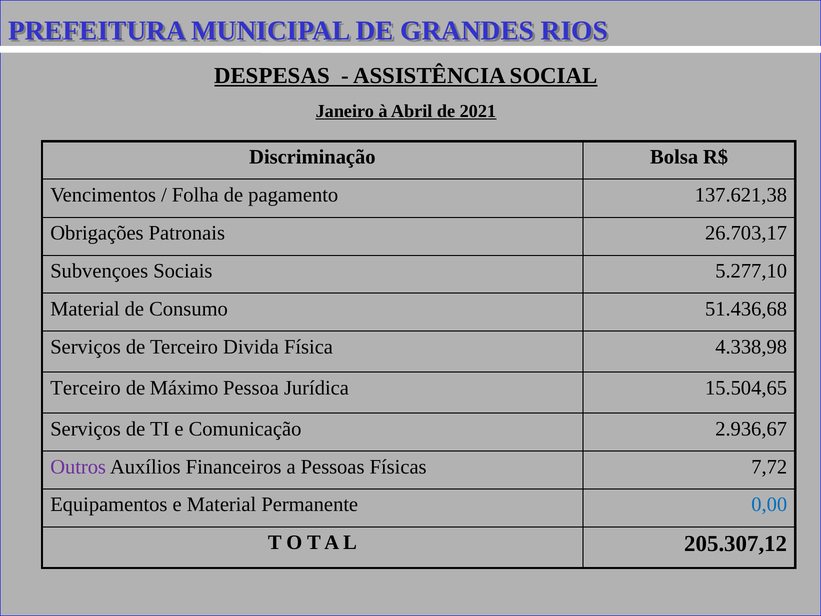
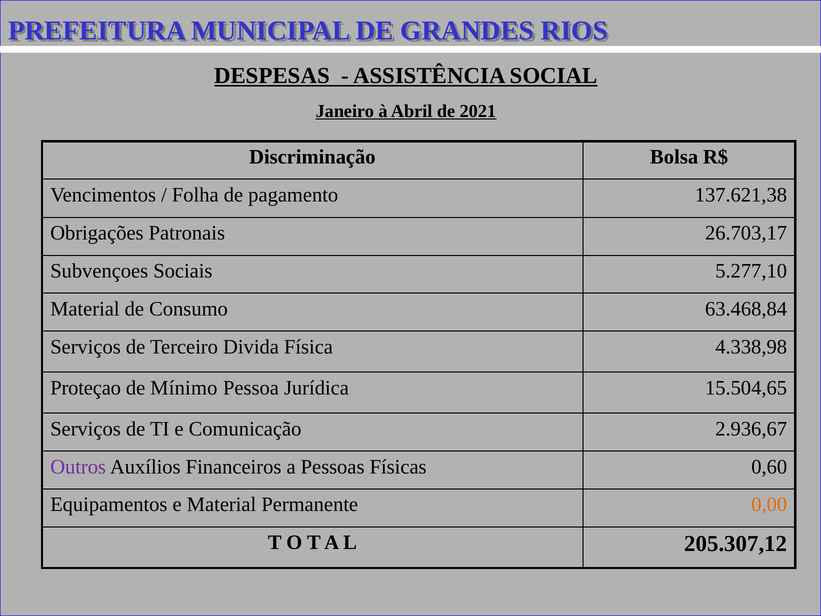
51.436,68: 51.436,68 -> 63.468,84
Terceiro at (85, 388): Terceiro -> Proteçao
Máximo: Máximo -> Mínimo
7,72: 7,72 -> 0,60
0,00 colour: blue -> orange
